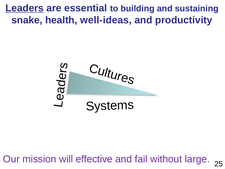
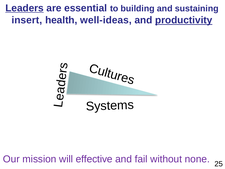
snake: snake -> insert
productivity underline: none -> present
large: large -> none
